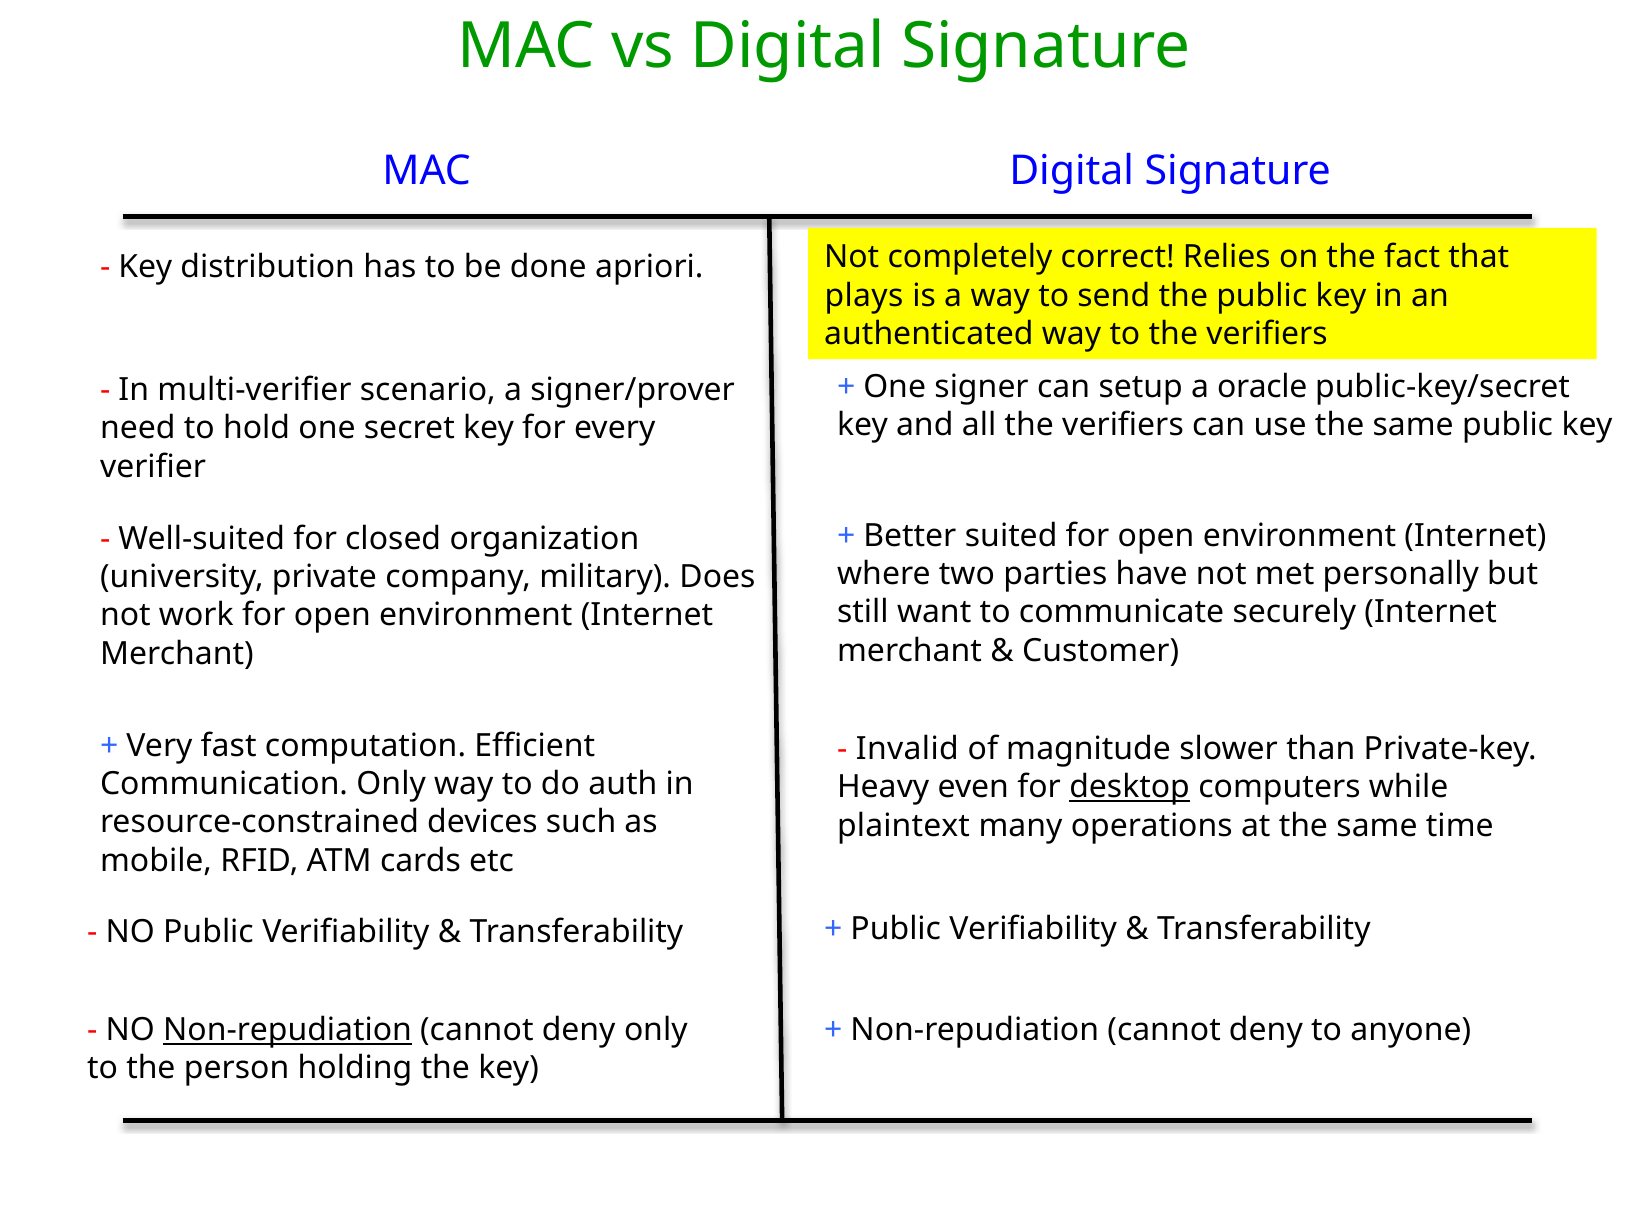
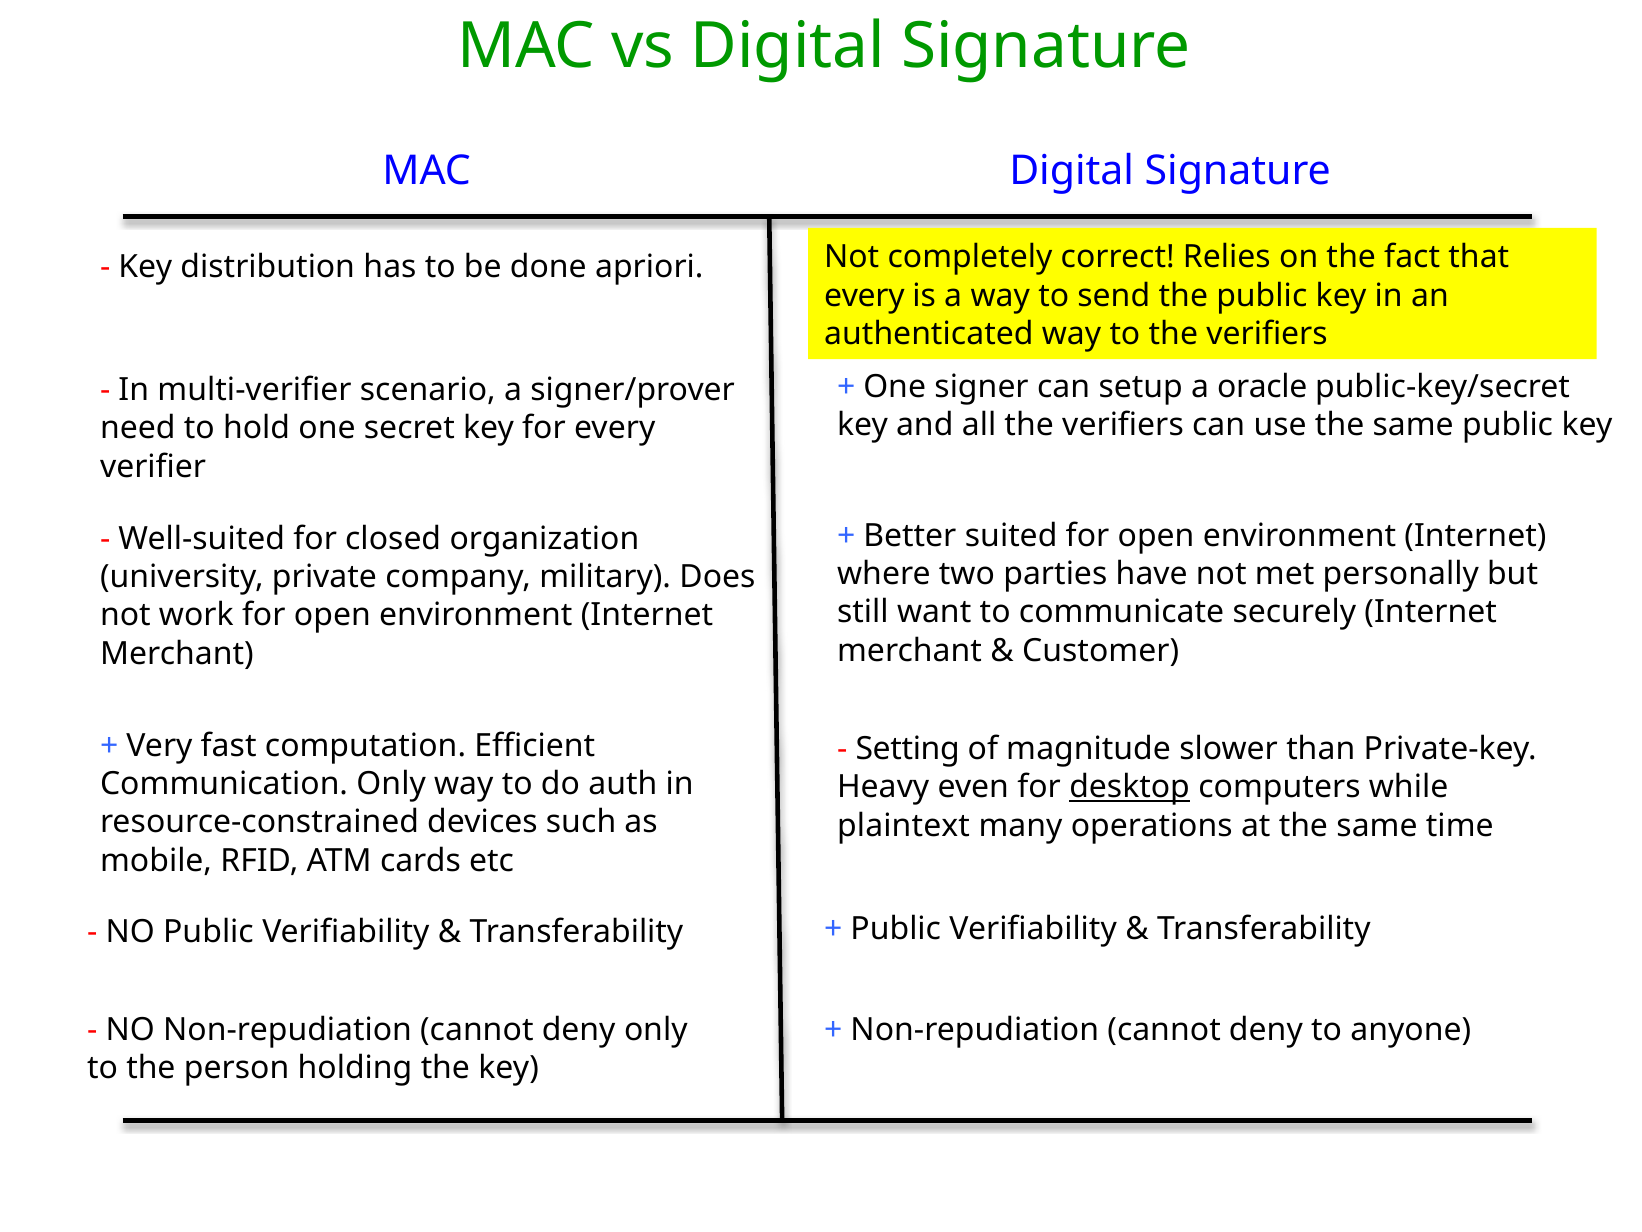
plays at (864, 296): plays -> every
Invalid: Invalid -> Setting
Non-repudiation at (288, 1030) underline: present -> none
